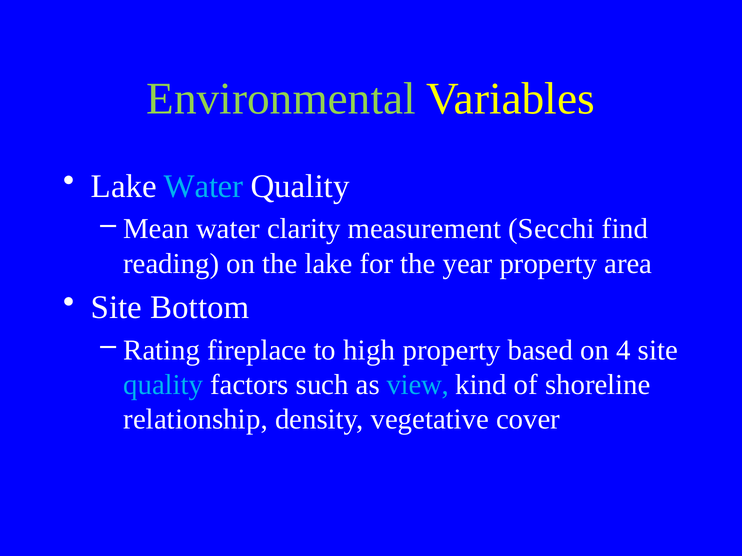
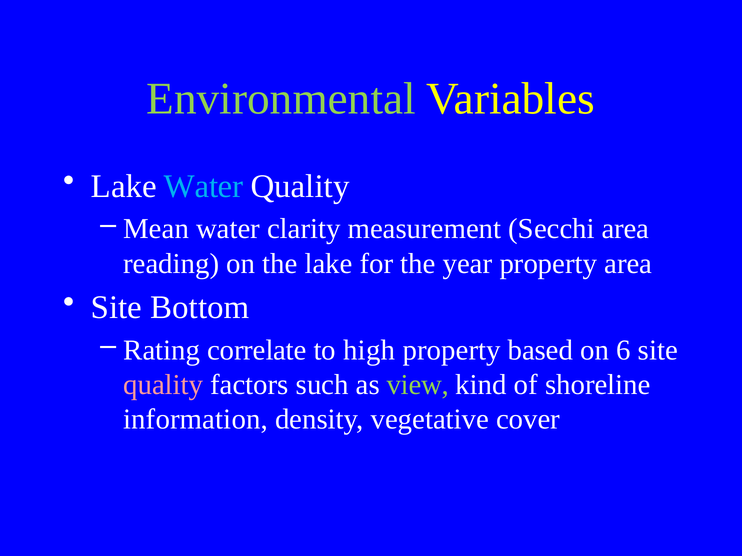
Secchi find: find -> area
fireplace: fireplace -> correlate
4: 4 -> 6
quality at (163, 385) colour: light blue -> pink
view colour: light blue -> light green
relationship: relationship -> information
